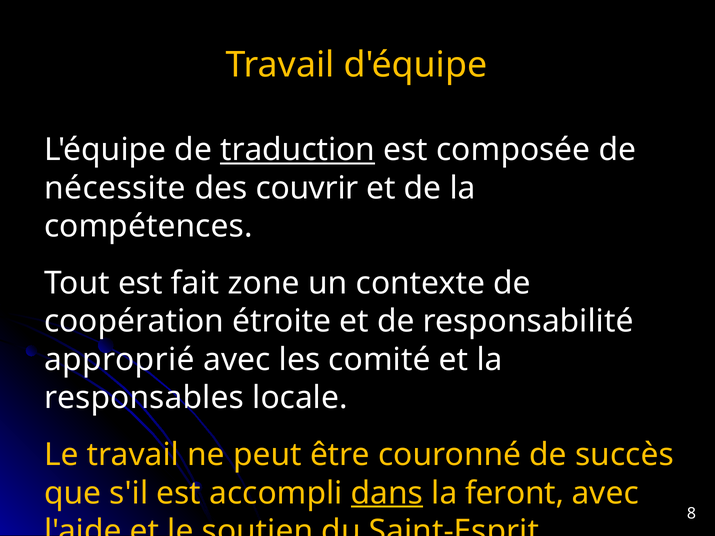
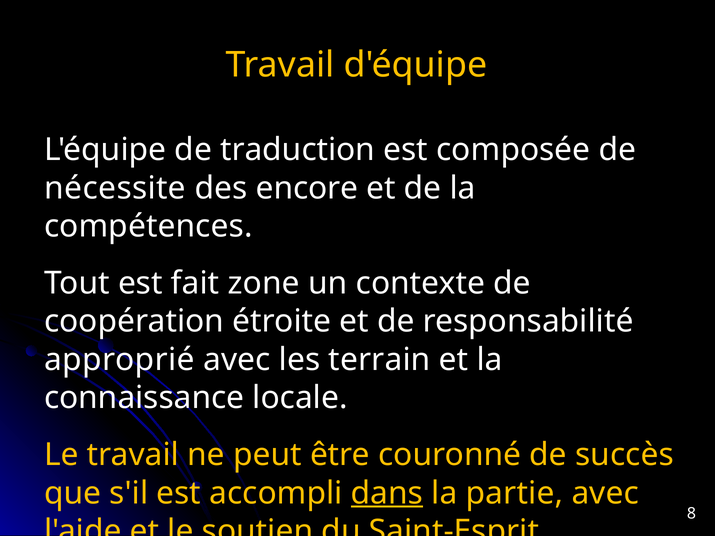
traduction underline: present -> none
couvrir: couvrir -> encore
comité: comité -> terrain
responsables: responsables -> connaissance
feront: feront -> partie
